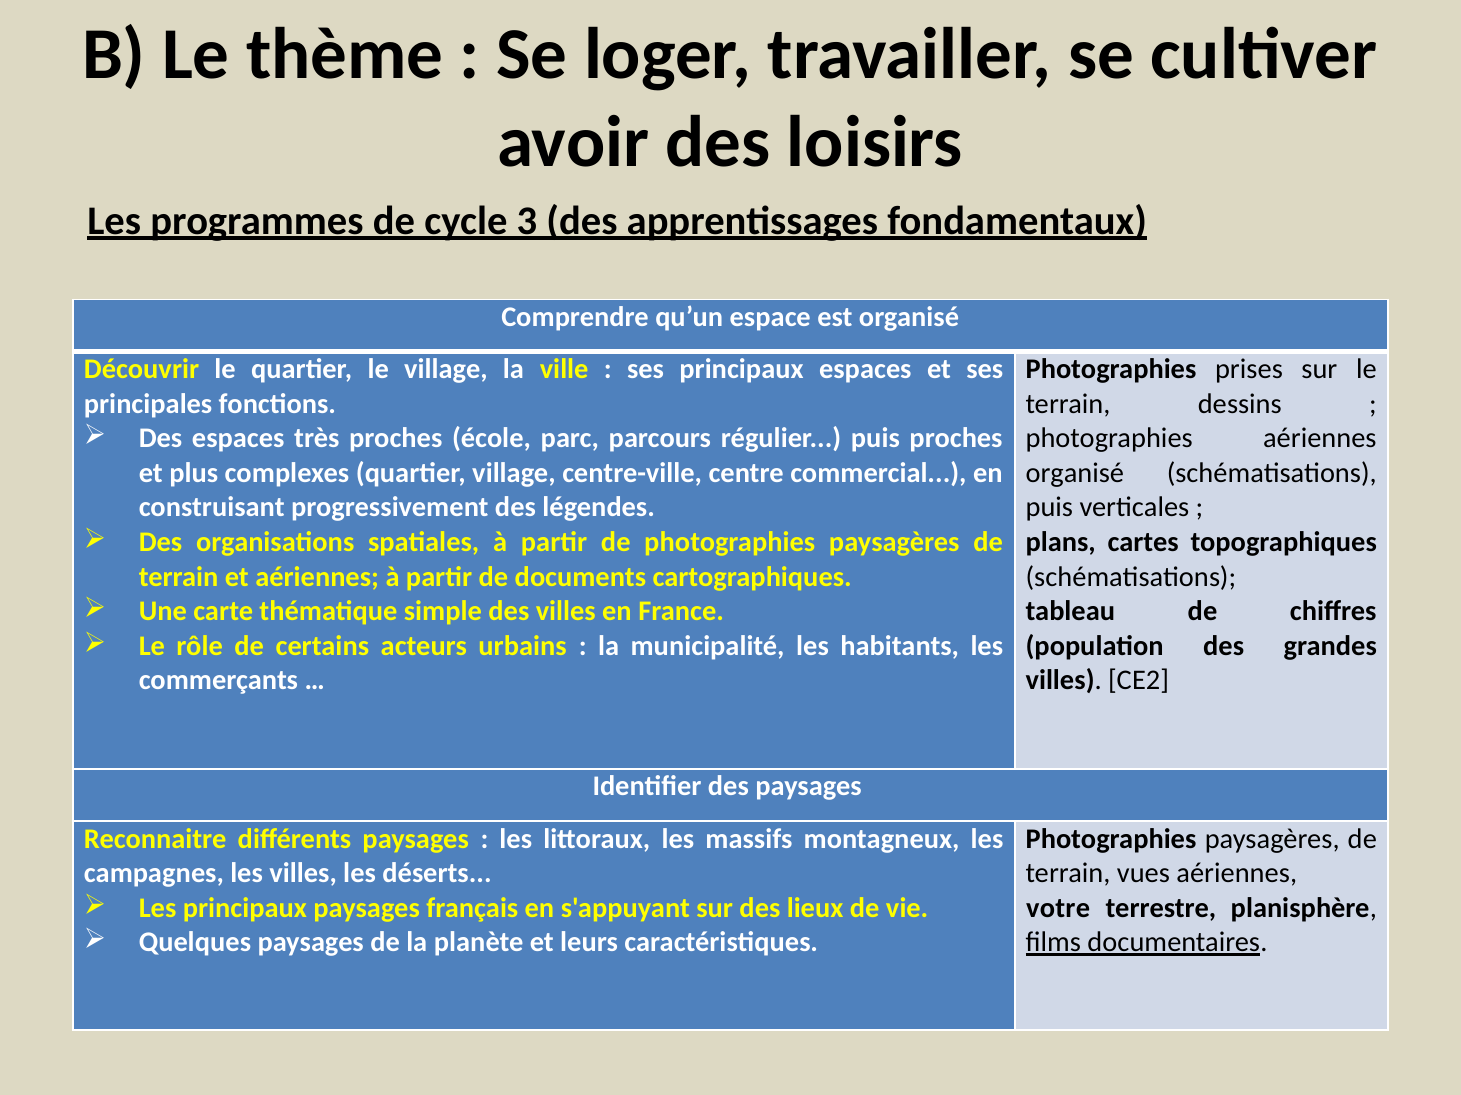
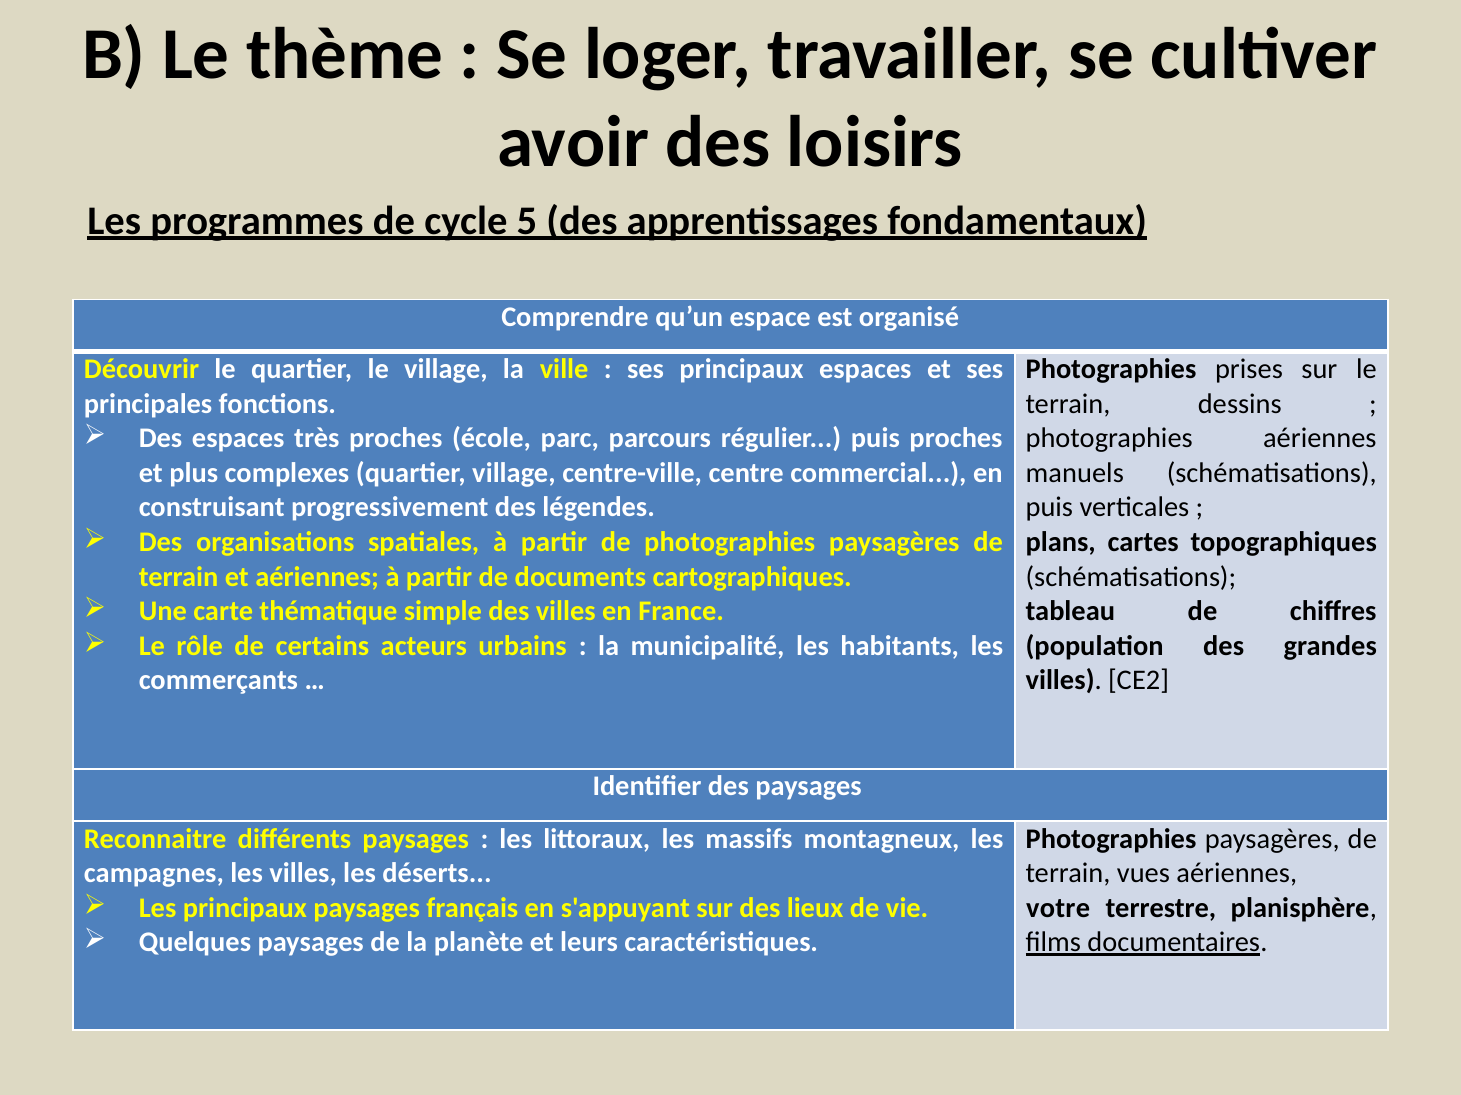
3: 3 -> 5
organisé at (1075, 473): organisé -> manuels
